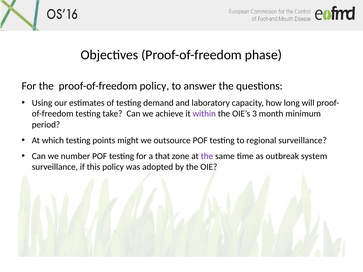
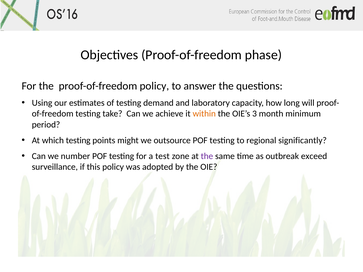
within colour: purple -> orange
regional surveillance: surveillance -> significantly
that: that -> test
system: system -> exceed
